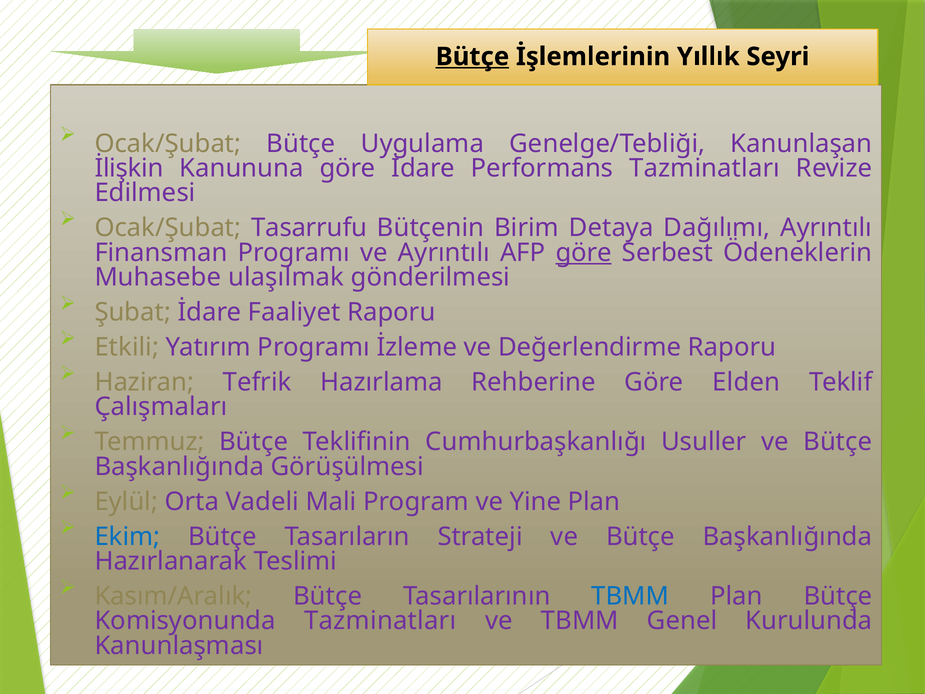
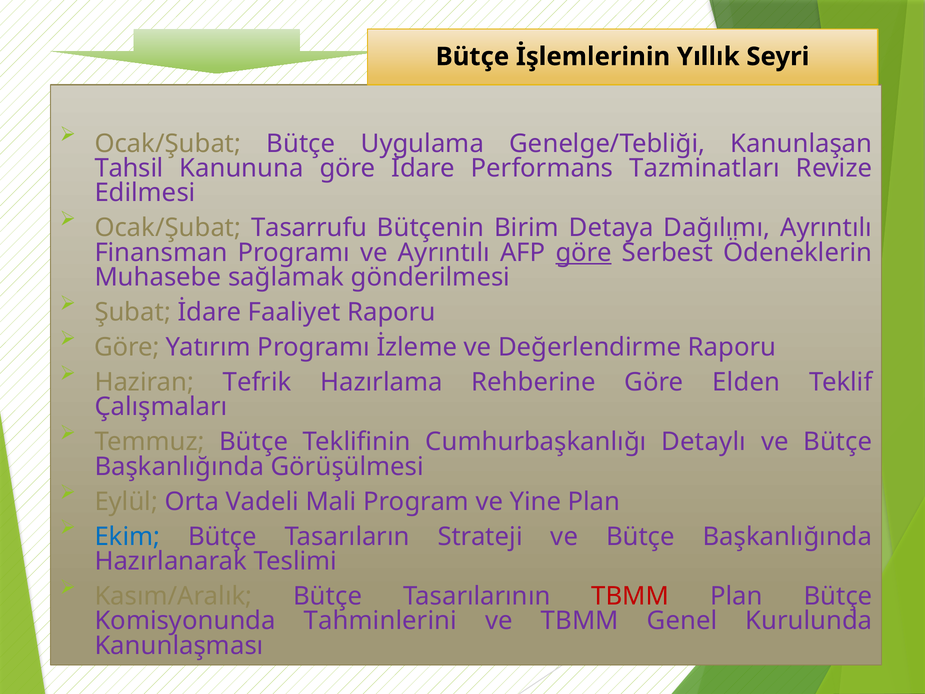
Bütçe at (472, 57) underline: present -> none
İlişkin: İlişkin -> Tahsil
ulaşılmak: ulaşılmak -> sağlamak
Etkili at (127, 347): Etkili -> Göre
Usuller: Usuller -> Detaylı
TBMM at (630, 596) colour: blue -> red
Komisyonunda Tazminatları: Tazminatları -> Tahminlerini
